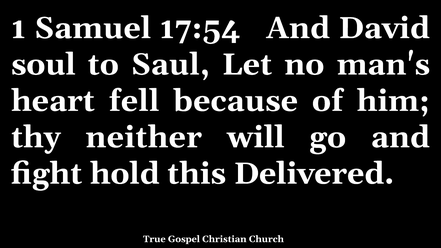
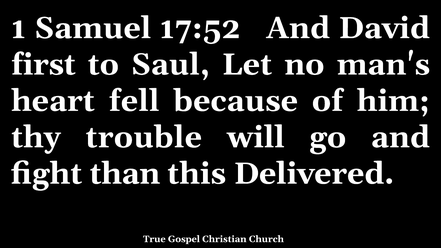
17:54: 17:54 -> 17:52
soul: soul -> first
neither: neither -> trouble
hold: hold -> than
